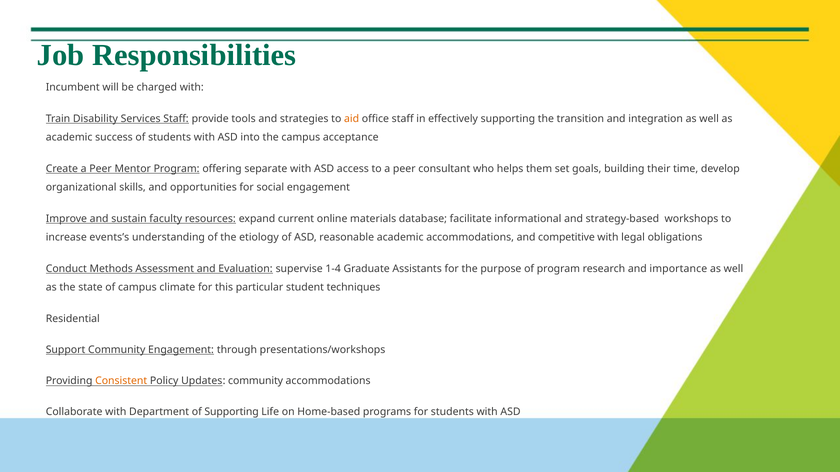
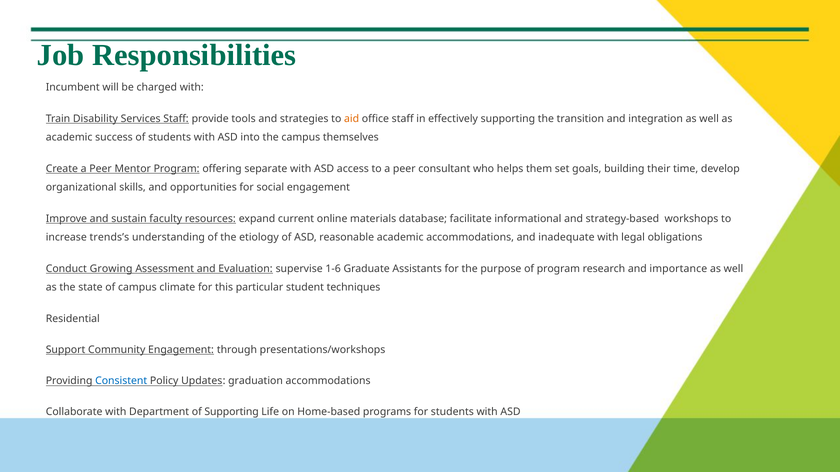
acceptance: acceptance -> themselves
events’s: events’s -> trends’s
competitive: competitive -> inadequate
Methods: Methods -> Growing
1-4: 1-4 -> 1-6
Consistent colour: orange -> blue
Updates community: community -> graduation
